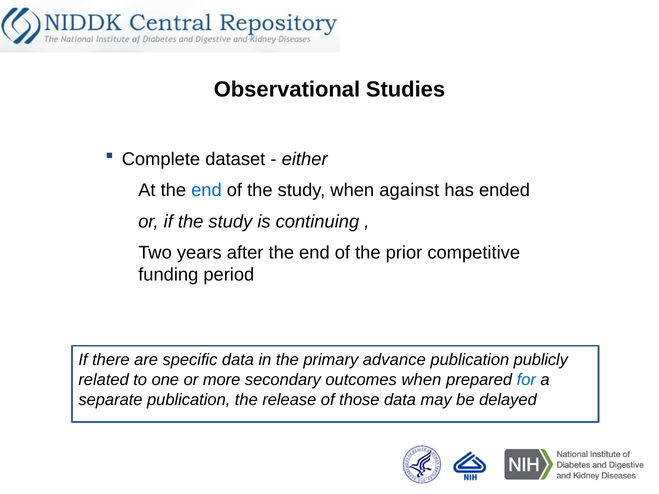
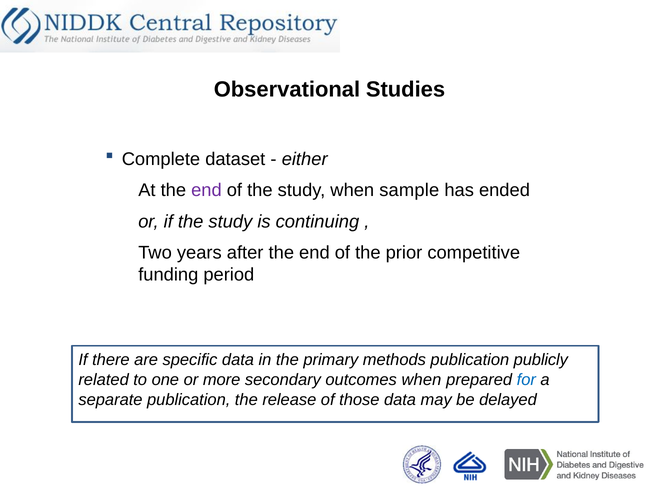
end at (206, 190) colour: blue -> purple
against: against -> sample
advance: advance -> methods
